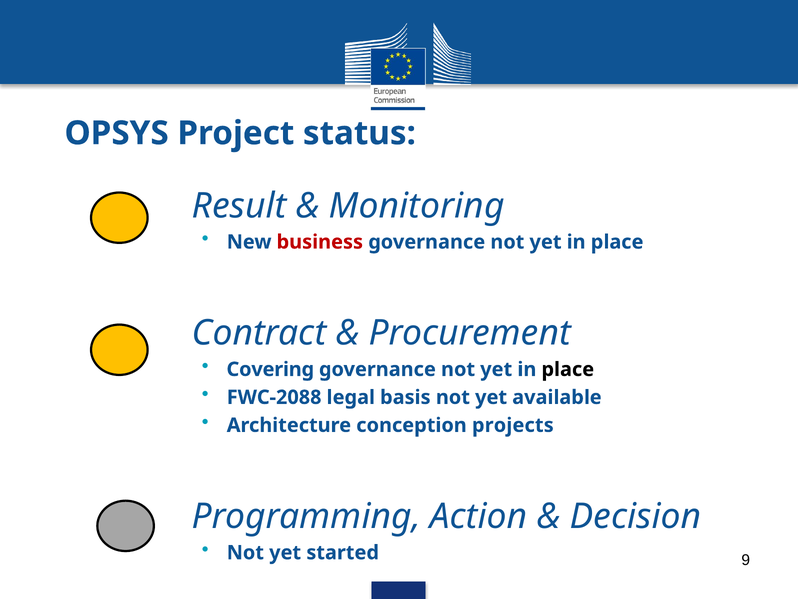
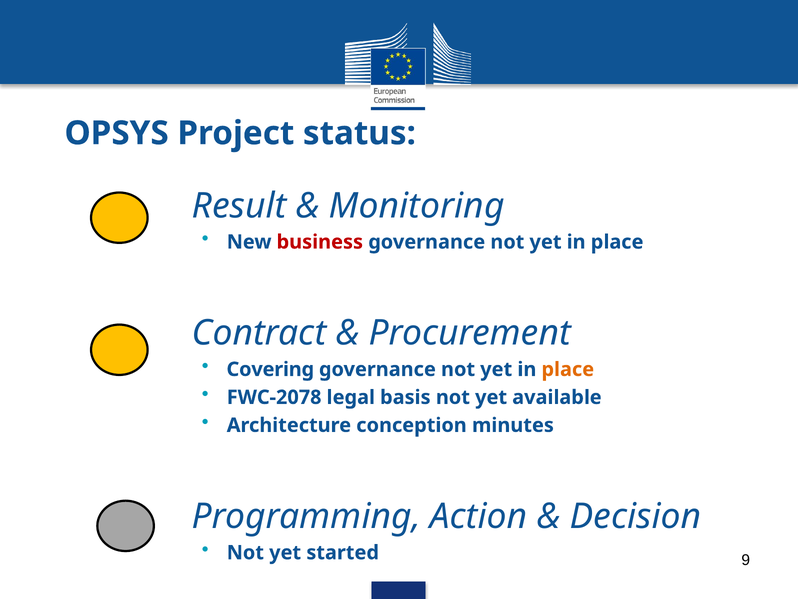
place at (568, 369) colour: black -> orange
FWC-2088: FWC-2088 -> FWC-2078
projects: projects -> minutes
